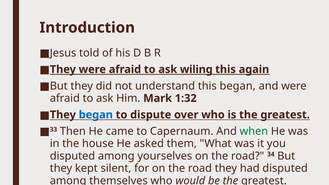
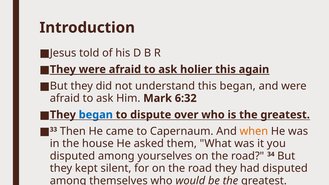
wiling: wiling -> holier
1:32: 1:32 -> 6:32
when colour: green -> orange
